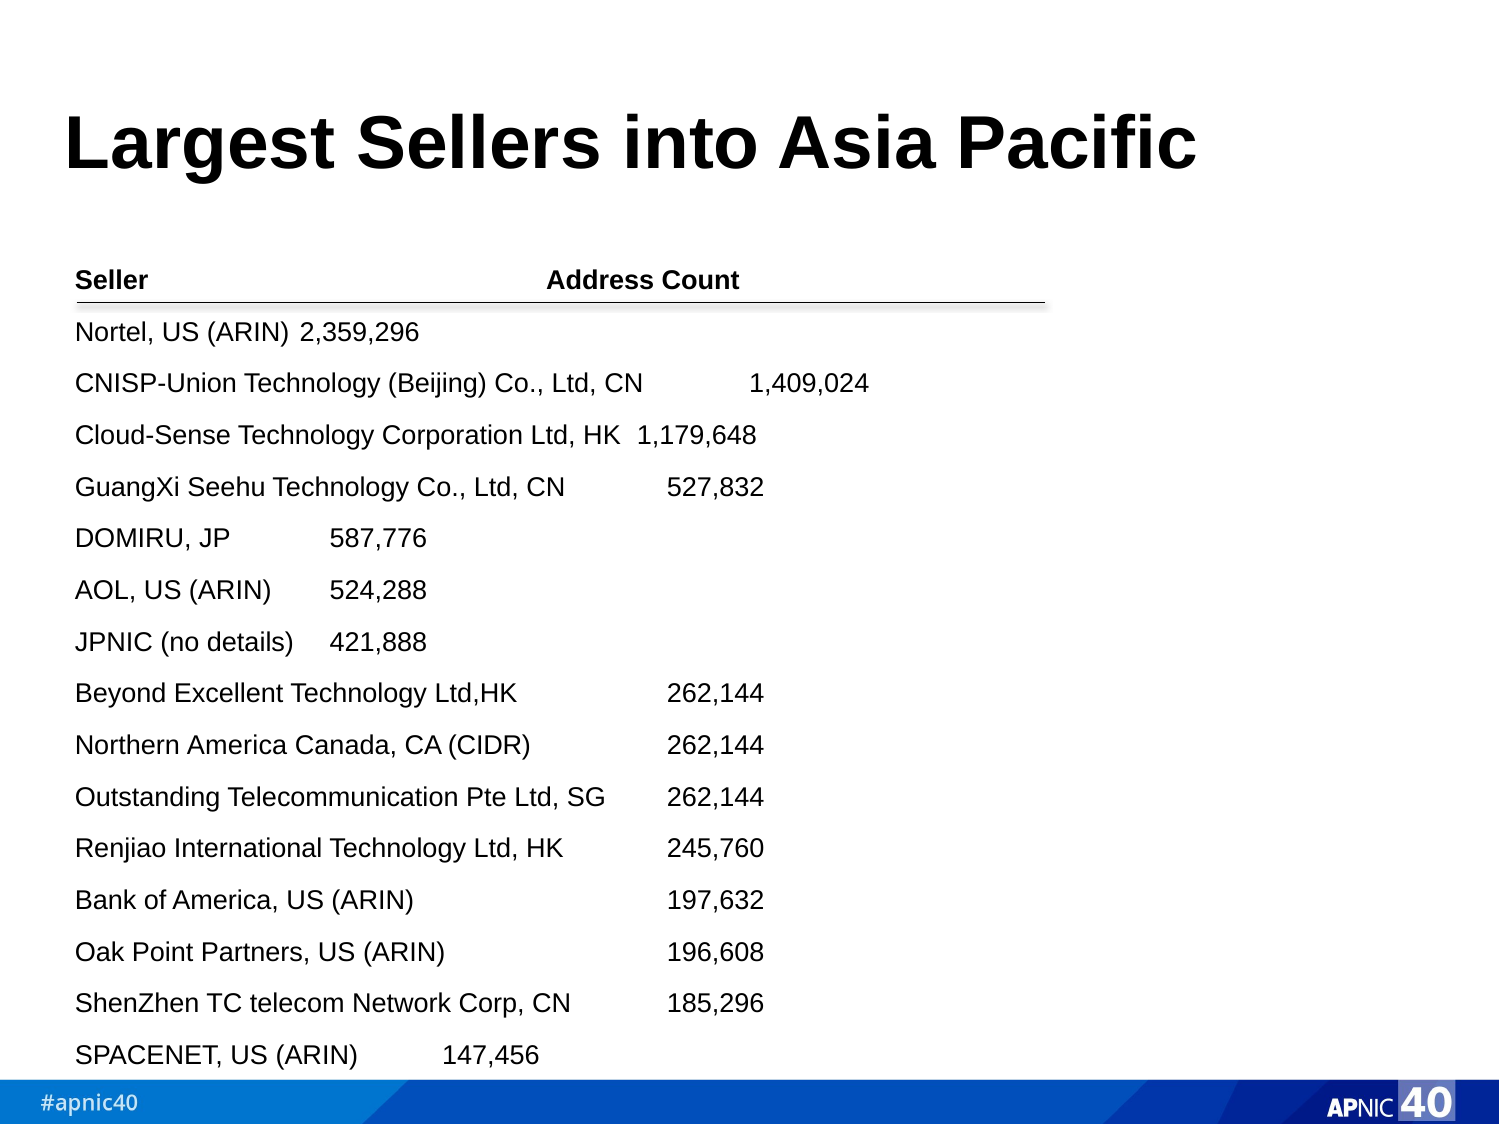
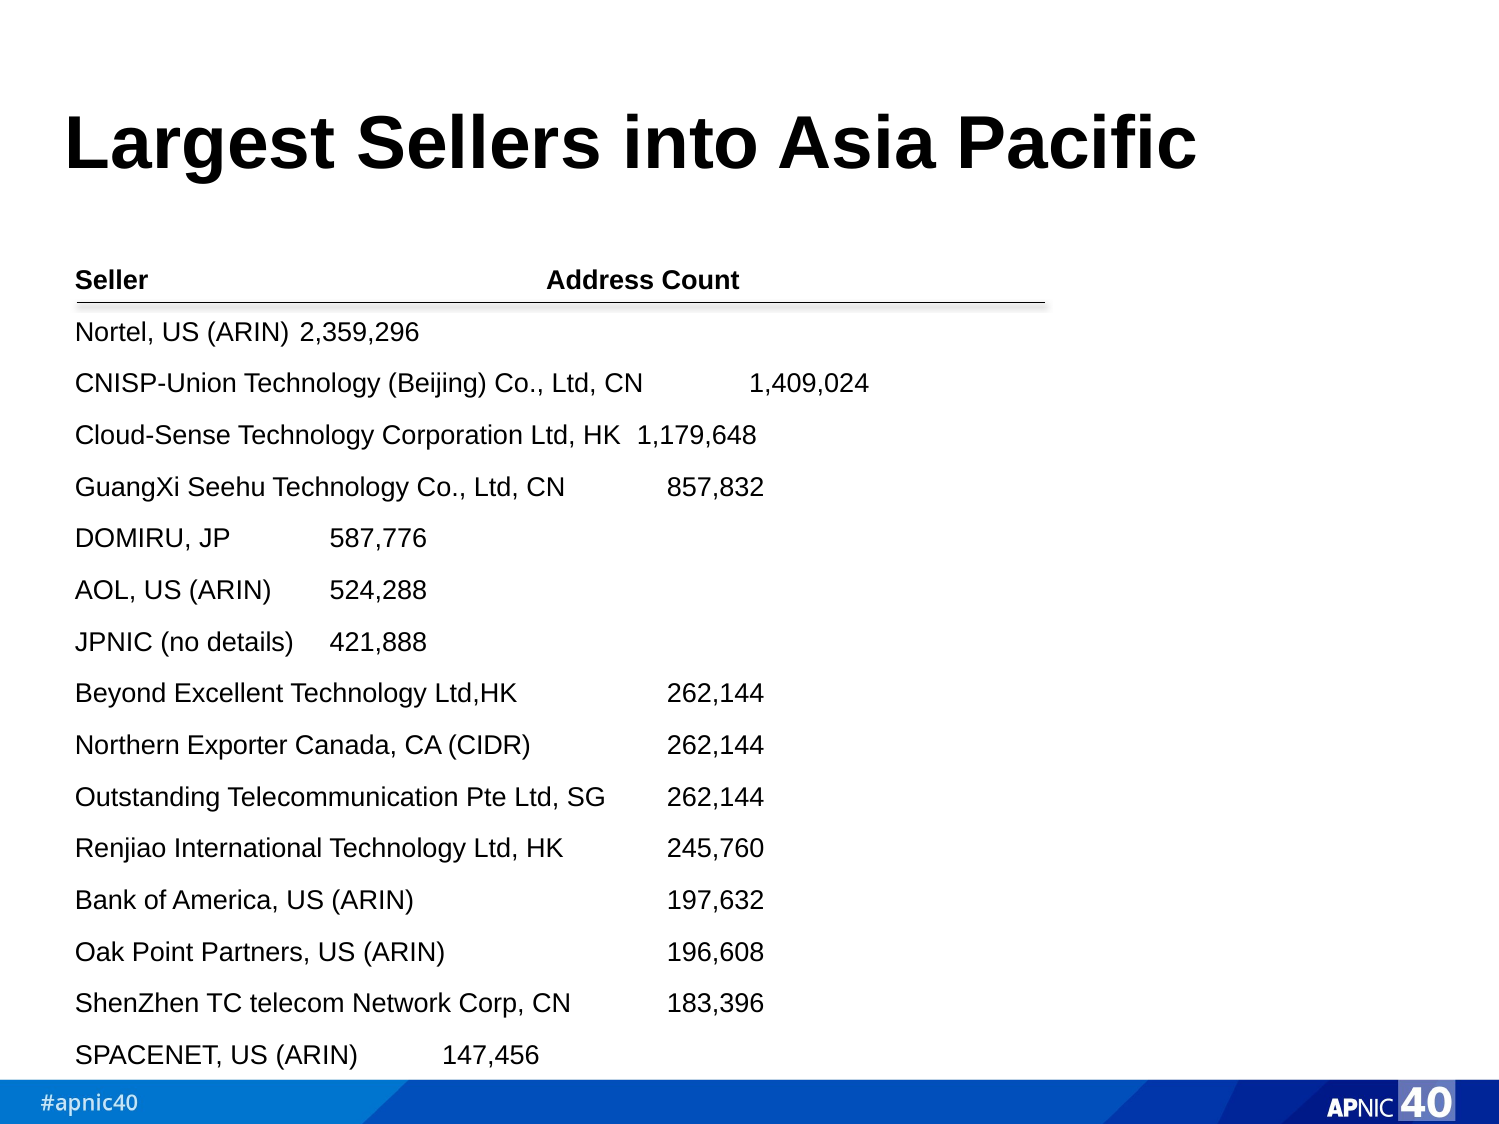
527,832: 527,832 -> 857,832
Northern America: America -> Exporter
185,296: 185,296 -> 183,396
